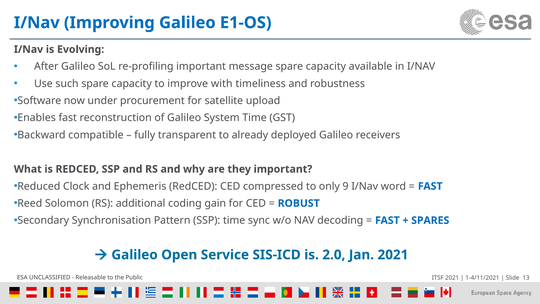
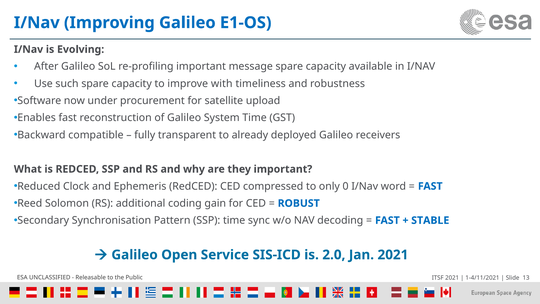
9: 9 -> 0
SPARES: SPARES -> STABLE
